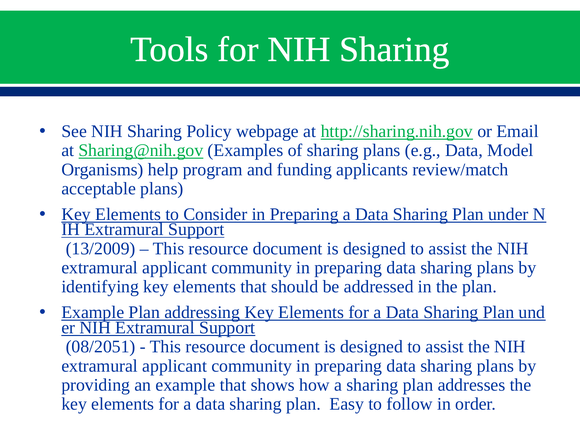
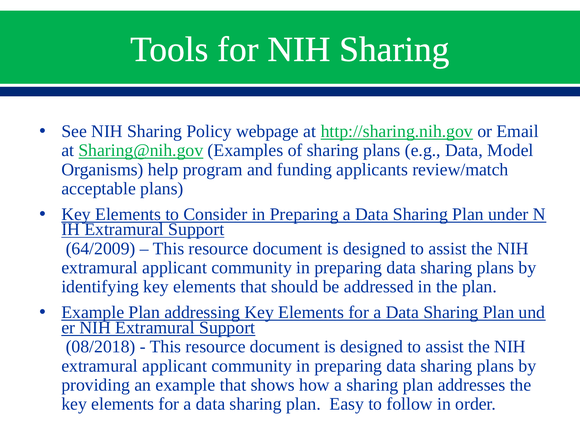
13/2009: 13/2009 -> 64/2009
08/2051: 08/2051 -> 08/2018
